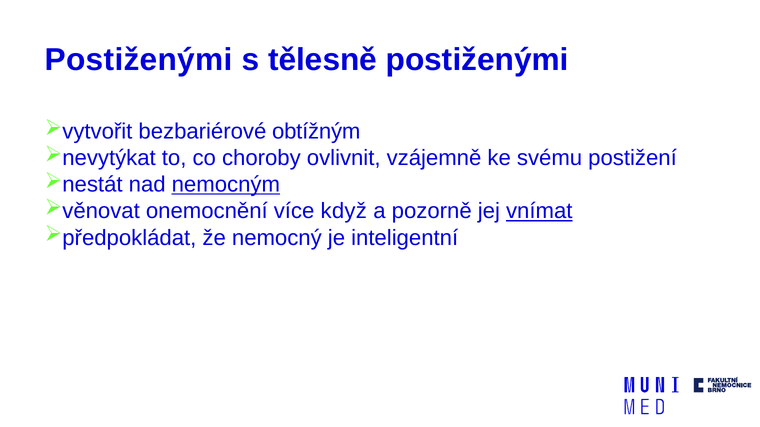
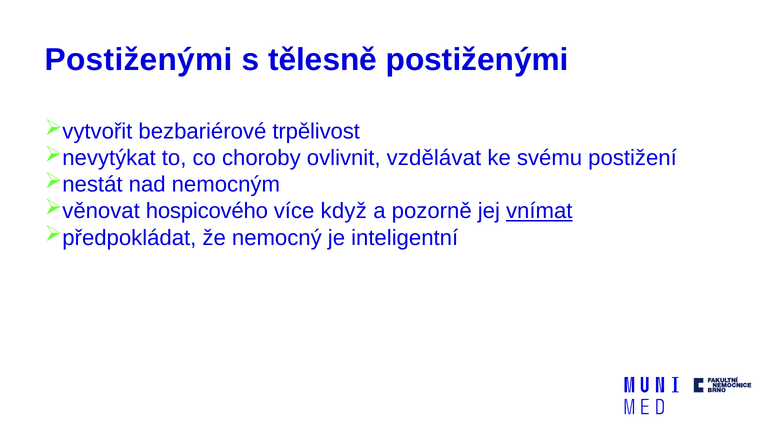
obtížným: obtížným -> trpělivost
vzájemně: vzájemně -> vzdělávat
nemocným underline: present -> none
onemocnění: onemocnění -> hospicového
